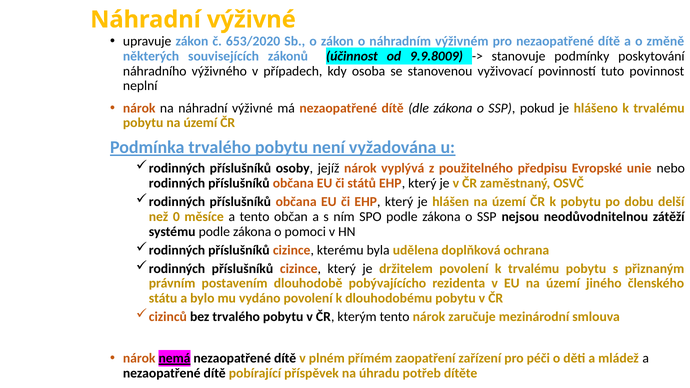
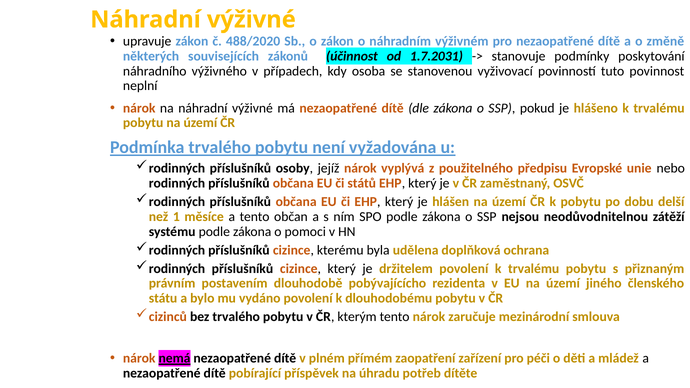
653/2020: 653/2020 -> 488/2020
9.9.8009: 9.9.8009 -> 1.7.2031
0: 0 -> 1
